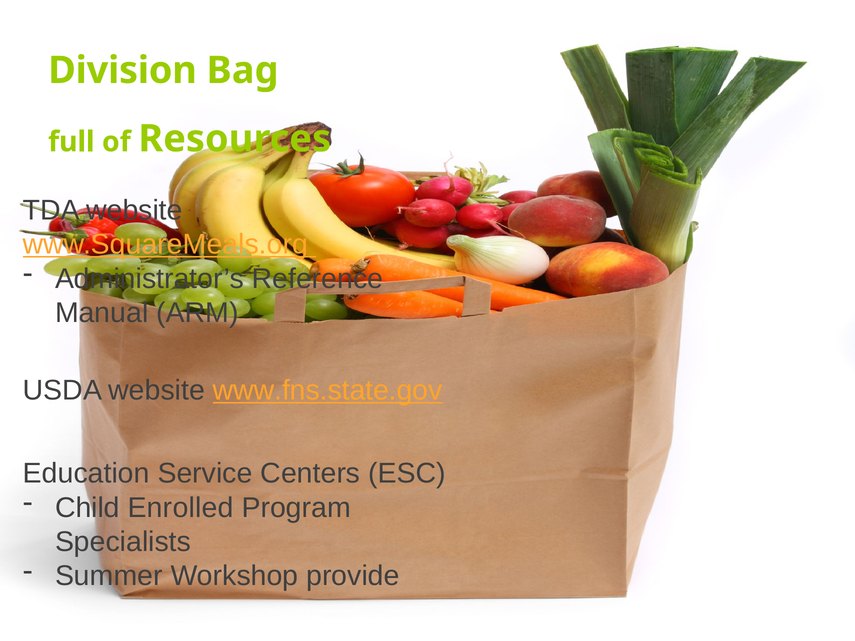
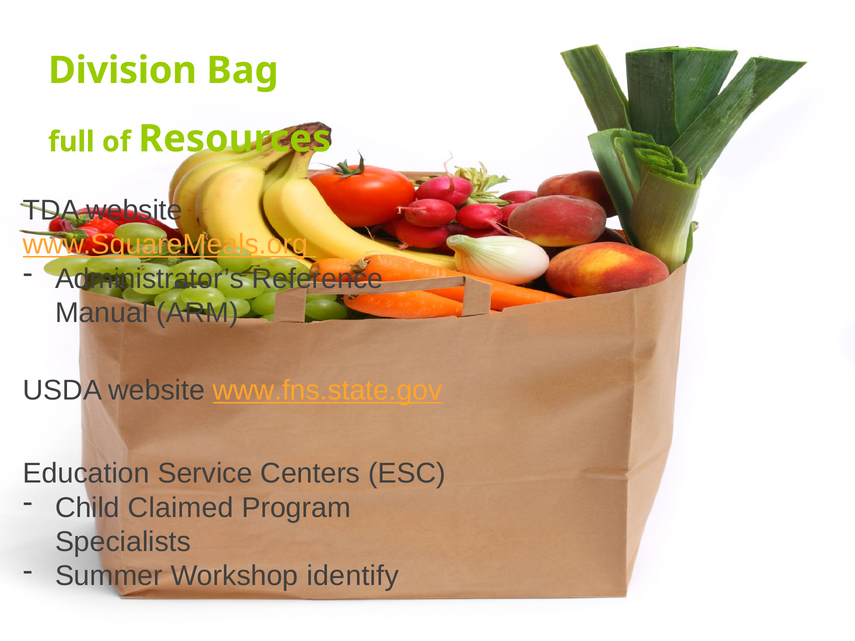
Enrolled: Enrolled -> Claimed
provide: provide -> identify
